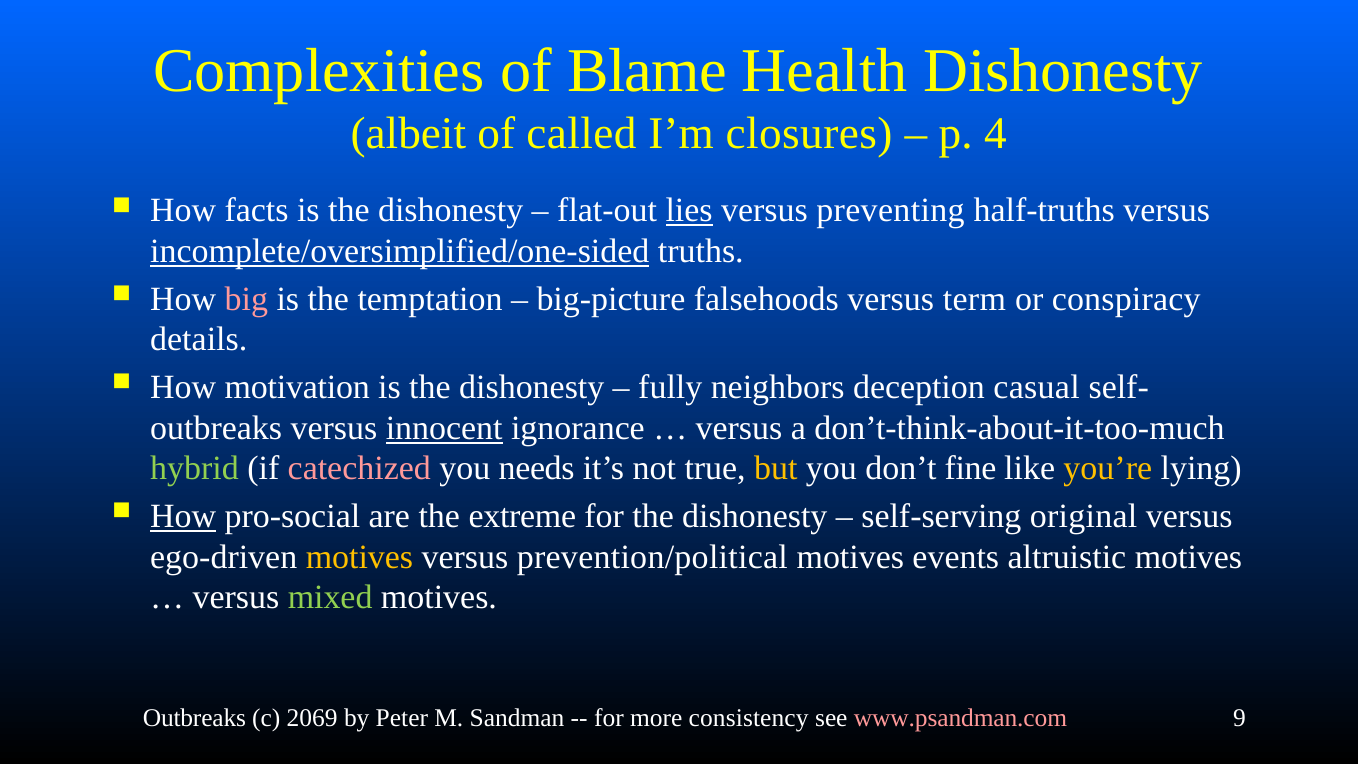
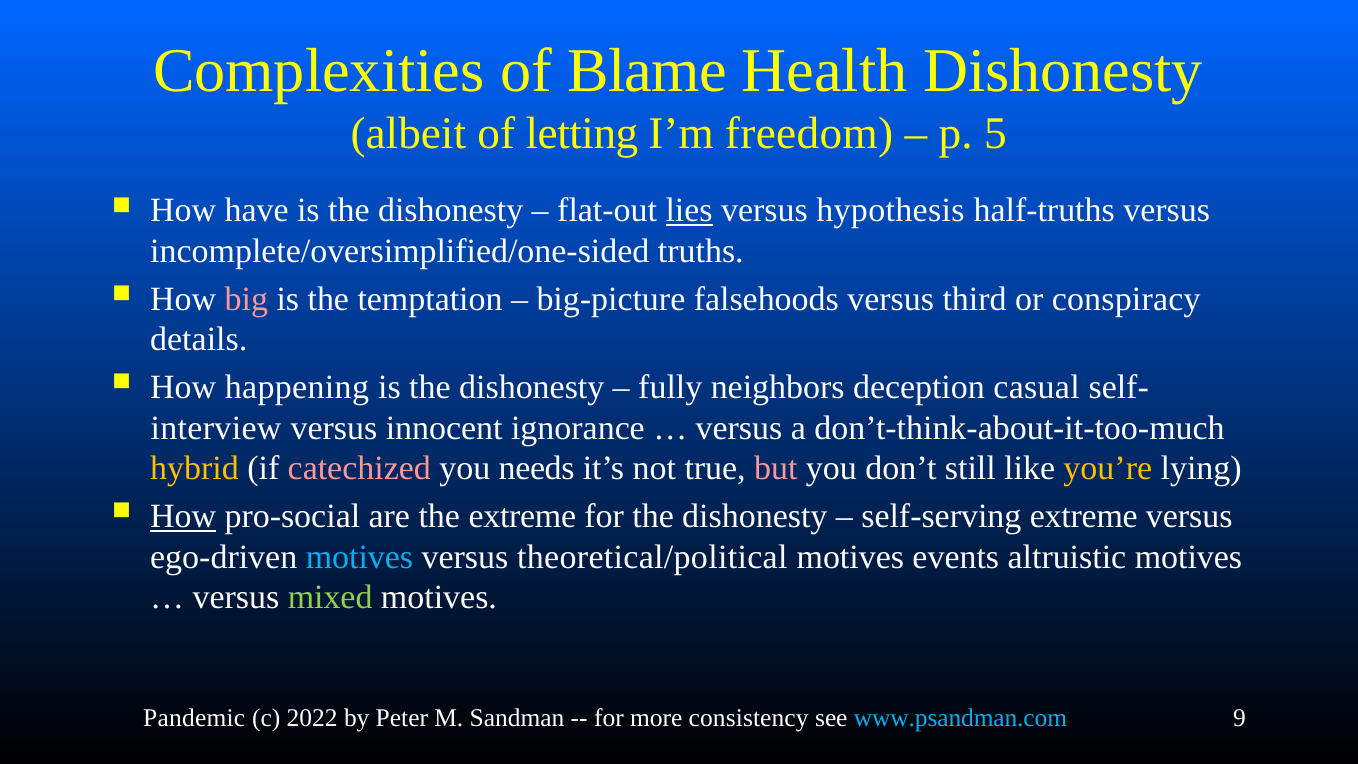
called: called -> letting
closures: closures -> freedom
4: 4 -> 5
facts: facts -> have
preventing: preventing -> hypothesis
incomplete/oversimplified/one-sided underline: present -> none
term: term -> third
motivation: motivation -> happening
outbreaks at (216, 428): outbreaks -> interview
innocent underline: present -> none
hybrid colour: light green -> yellow
but colour: yellow -> pink
fine: fine -> still
self-serving original: original -> extreme
motives at (359, 557) colour: yellow -> light blue
prevention/political: prevention/political -> theoretical/political
Outbreaks at (194, 718): Outbreaks -> Pandemic
2069: 2069 -> 2022
www.psandman.com colour: pink -> light blue
